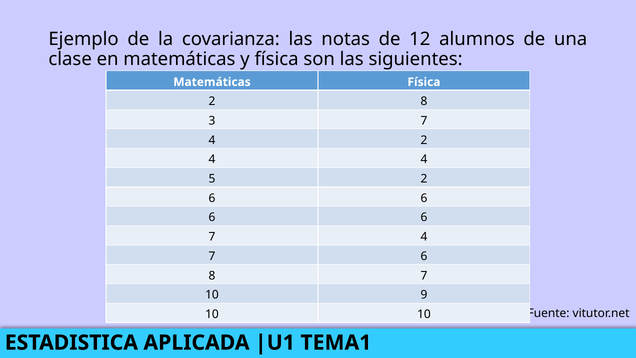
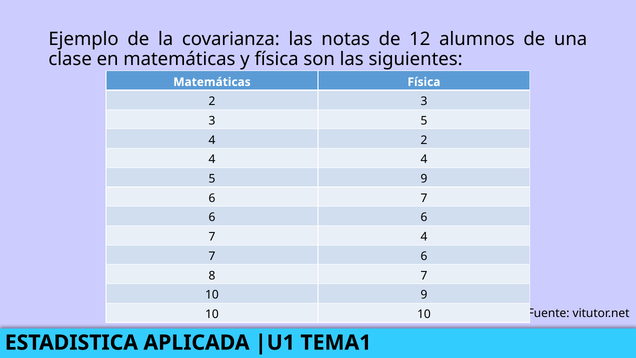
2 8: 8 -> 3
3 7: 7 -> 5
5 2: 2 -> 9
6 at (424, 198): 6 -> 7
